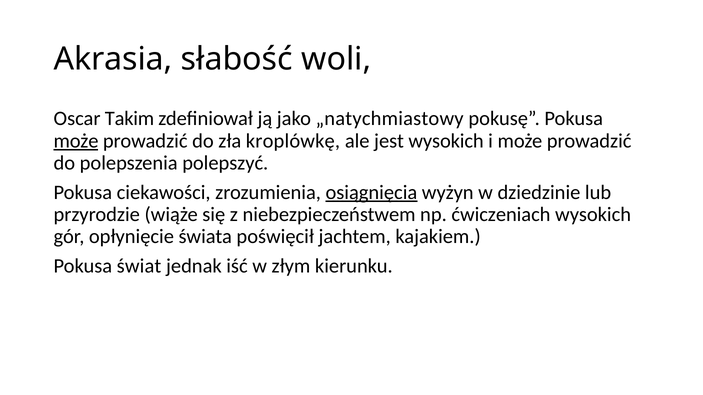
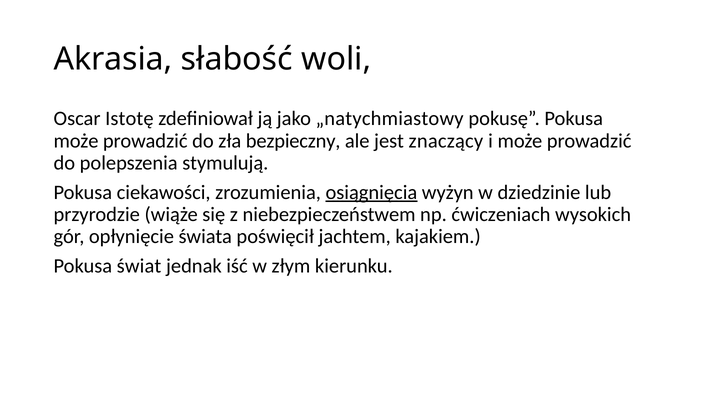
Takim: Takim -> Istotę
może at (76, 141) underline: present -> none
kroplówkę: kroplówkę -> bezpieczny
jest wysokich: wysokich -> znaczący
polepszyć: polepszyć -> stymulują
